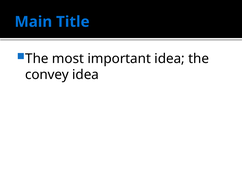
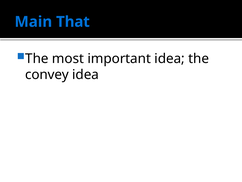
Title: Title -> That
